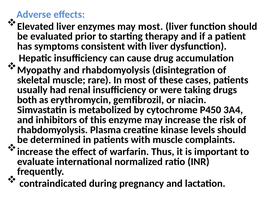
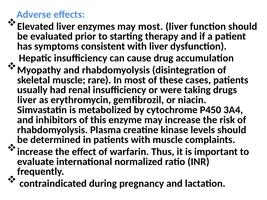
both at (27, 100): both -> liver
